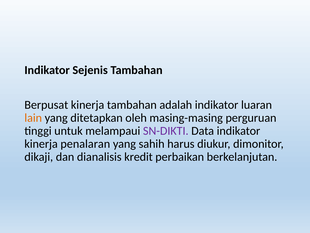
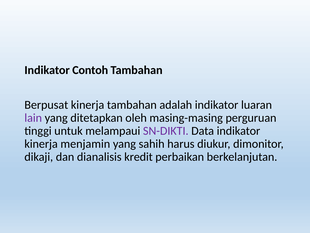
Sejenis: Sejenis -> Contoh
lain colour: orange -> purple
penalaran: penalaran -> menjamin
